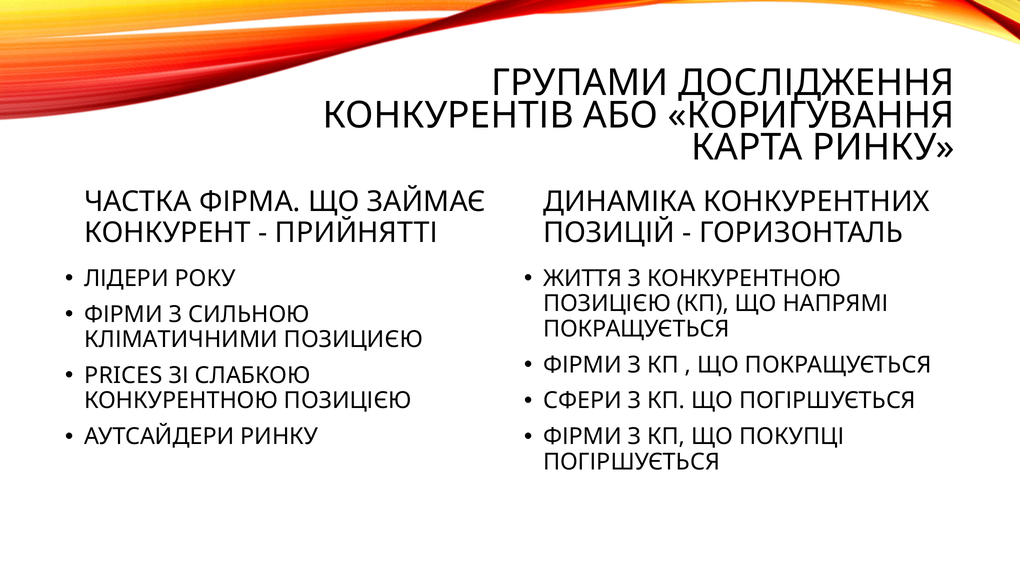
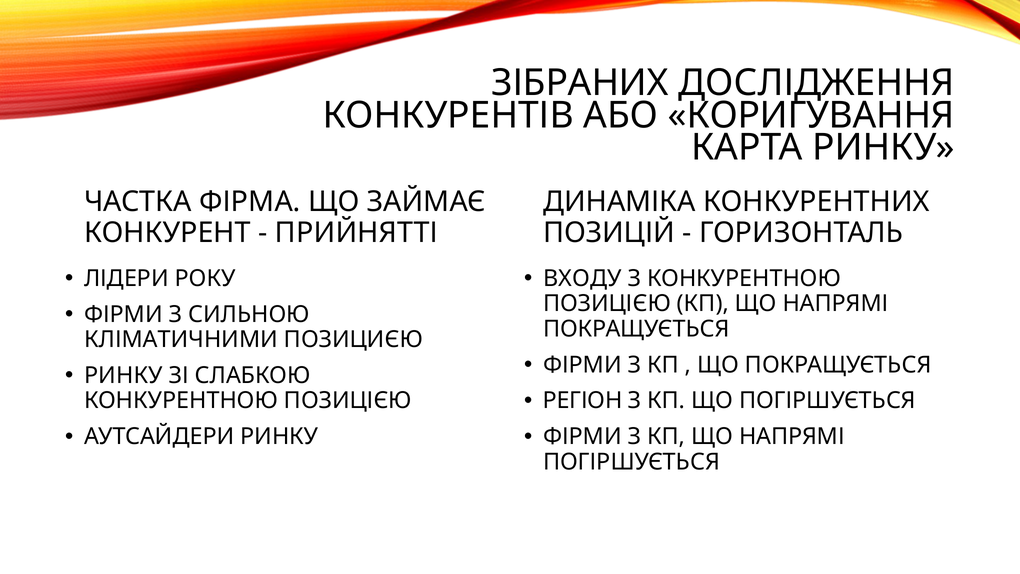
ГРУПАМИ: ГРУПАМИ -> ЗІБРАНИХ
ЖИТТЯ: ЖИТТЯ -> ВХОДУ
PRICES at (123, 375): PRICES -> РИНКУ
СФЕРИ: СФЕРИ -> РЕГІОН
З КП ЩО ПОКУПЦІ: ПОКУПЦІ -> НАПРЯМІ
